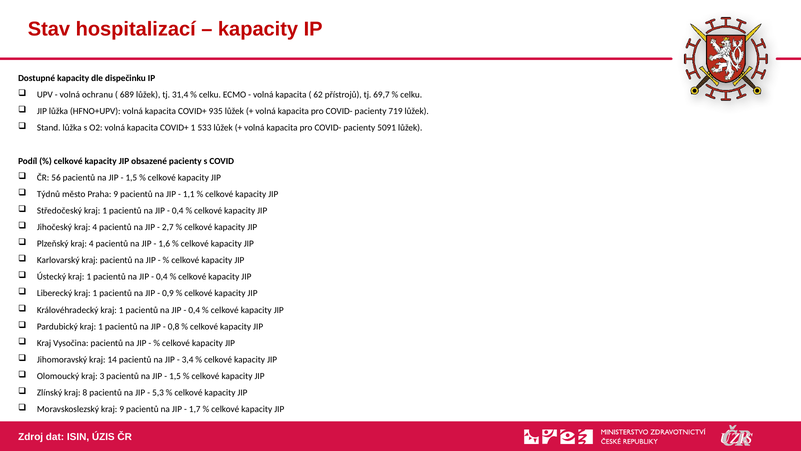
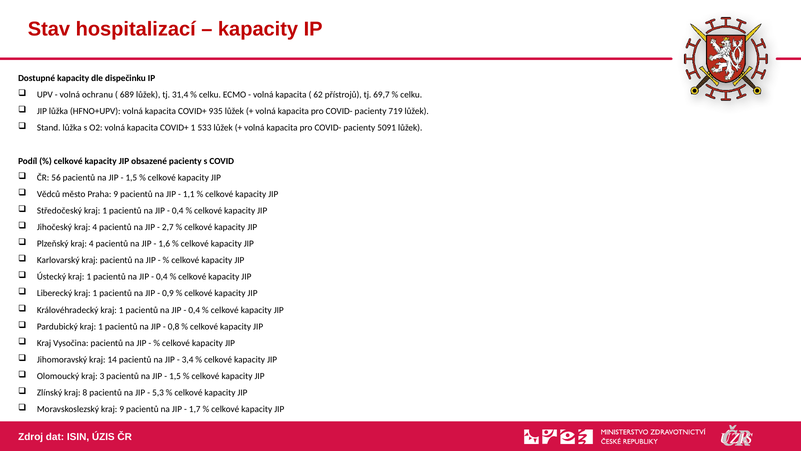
Týdnů: Týdnů -> Vědců
